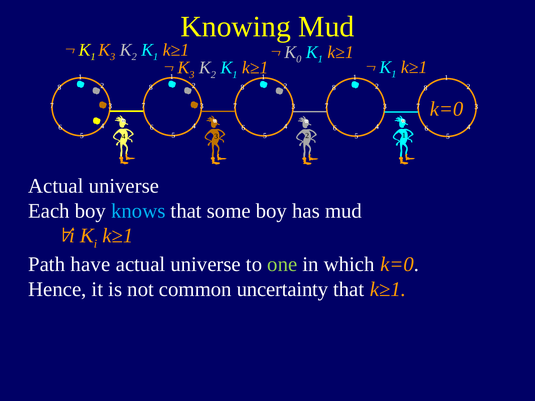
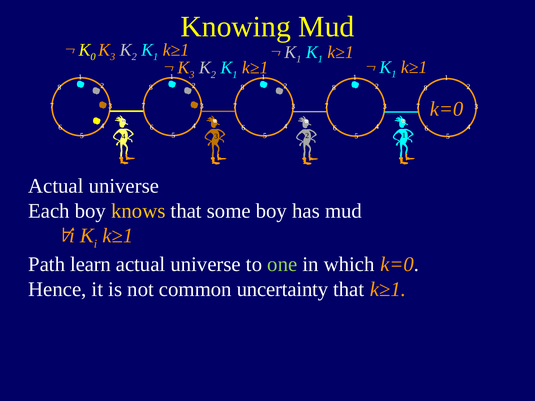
1 at (93, 57): 1 -> 0
0 at (299, 59): 0 -> 1
knows colour: light blue -> yellow
have: have -> learn
